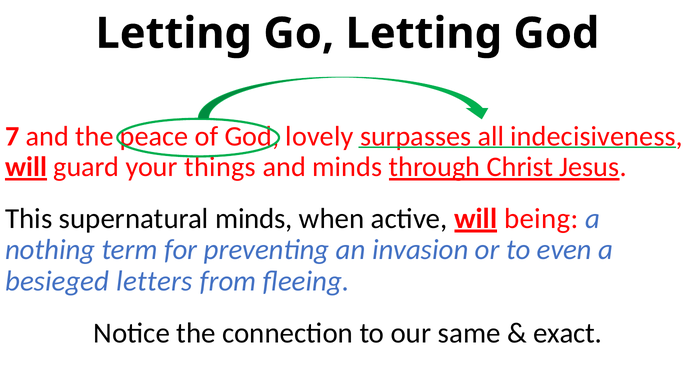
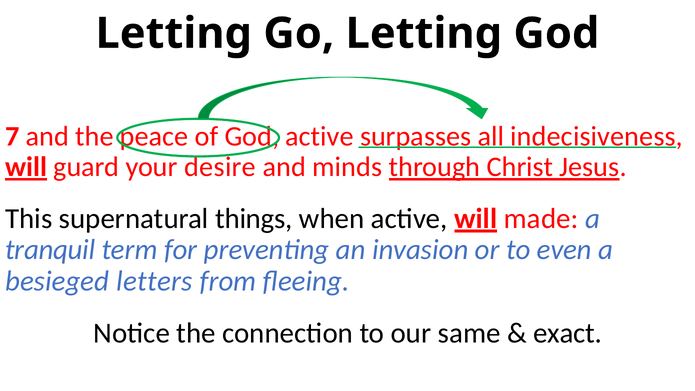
lovely at (319, 137): lovely -> active
things: things -> desire
supernatural minds: minds -> things
being: being -> made
nothing: nothing -> tranquil
